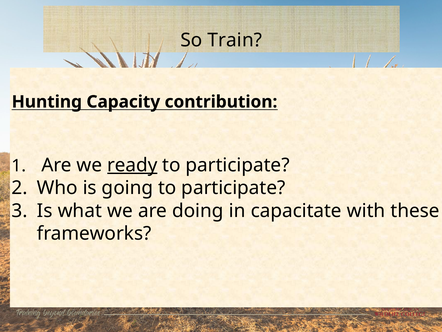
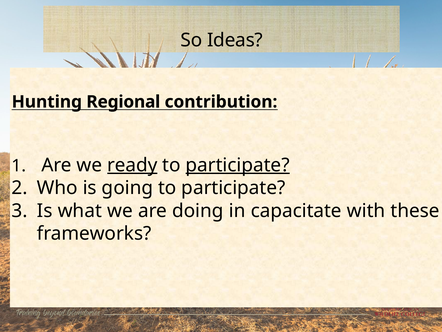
Train: Train -> Ideas
Capacity: Capacity -> Regional
participate at (238, 165) underline: none -> present
